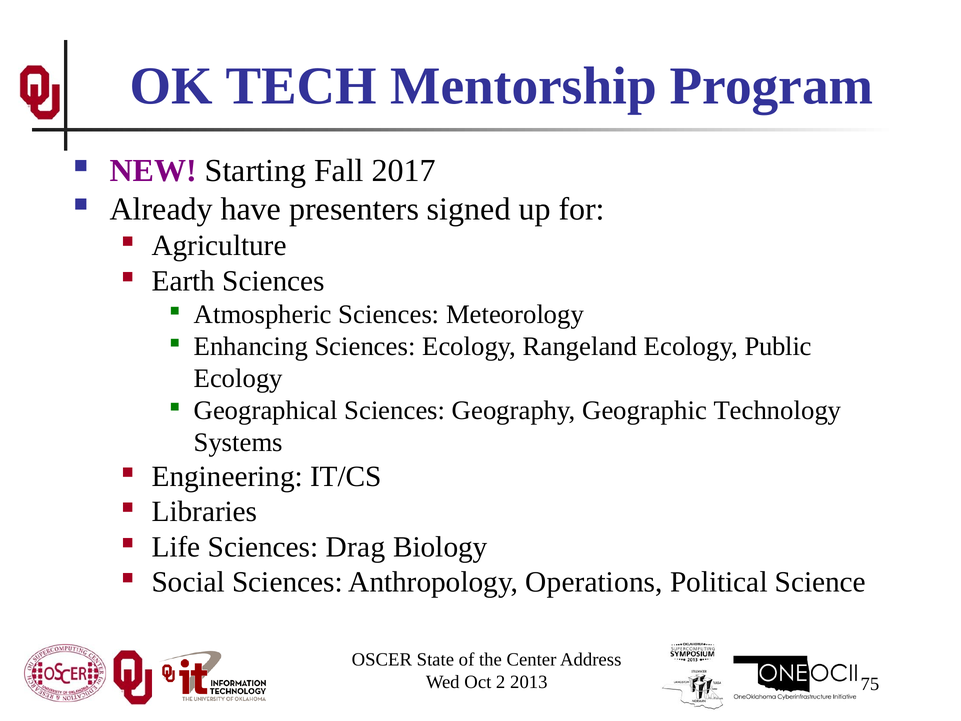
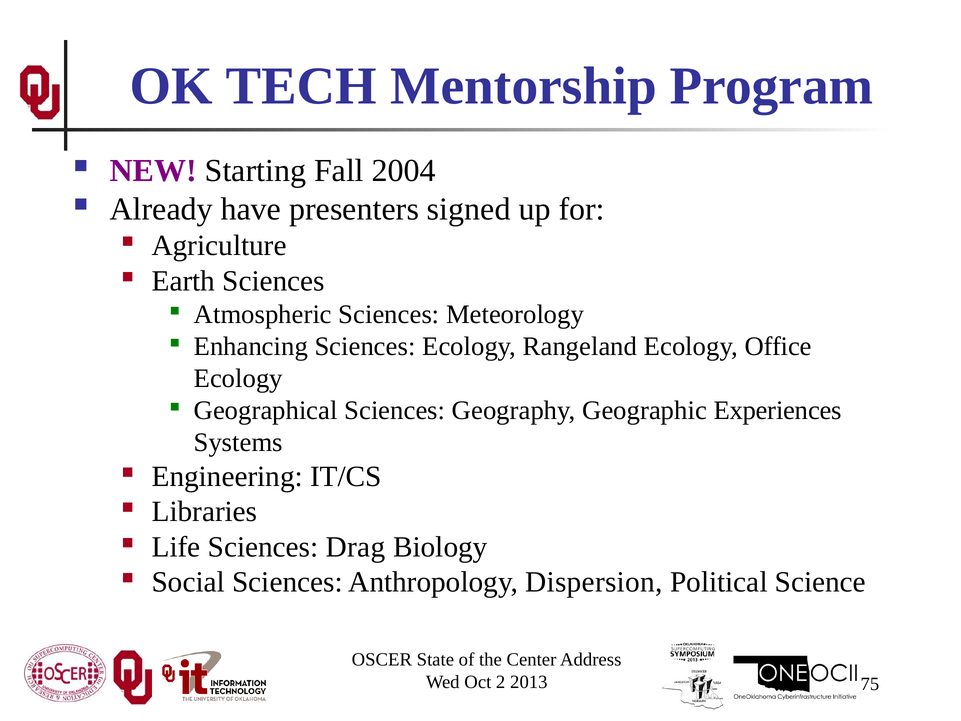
2017: 2017 -> 2004
Public: Public -> Office
Technology: Technology -> Experiences
Operations: Operations -> Dispersion
